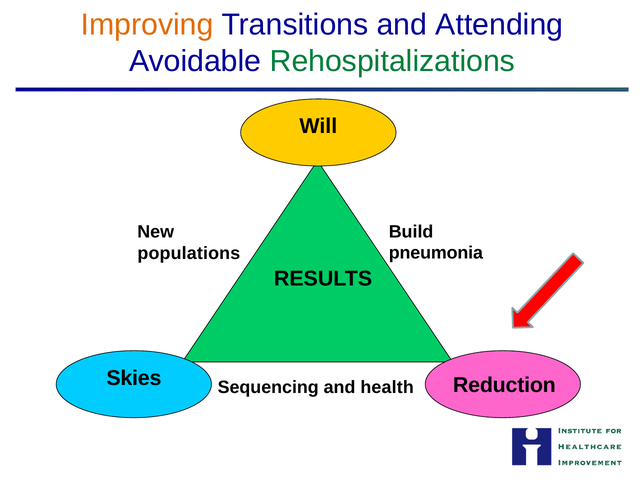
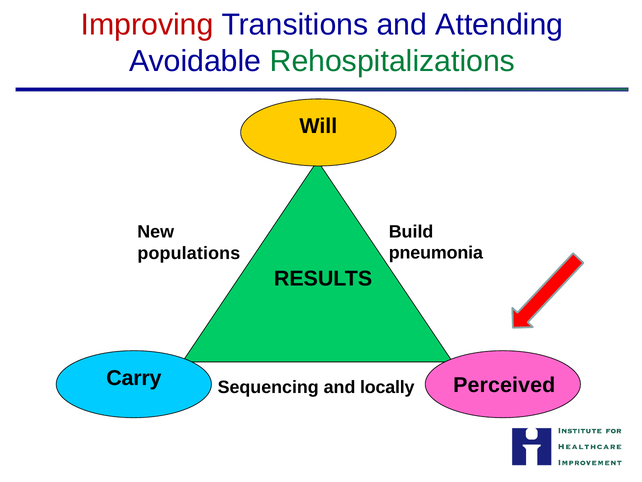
Improving colour: orange -> red
Skies: Skies -> Carry
Reduction: Reduction -> Perceived
health: health -> locally
